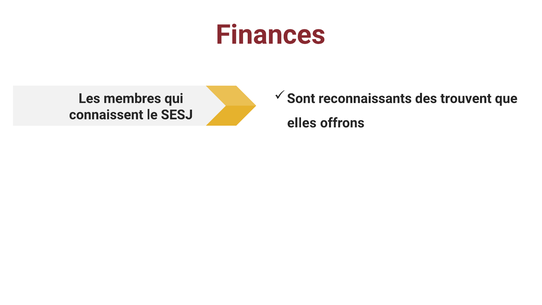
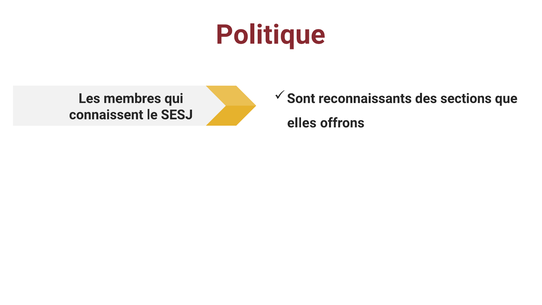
Finances: Finances -> Politique
trouvent: trouvent -> sections
